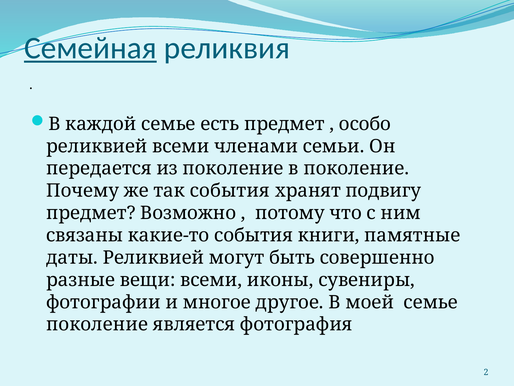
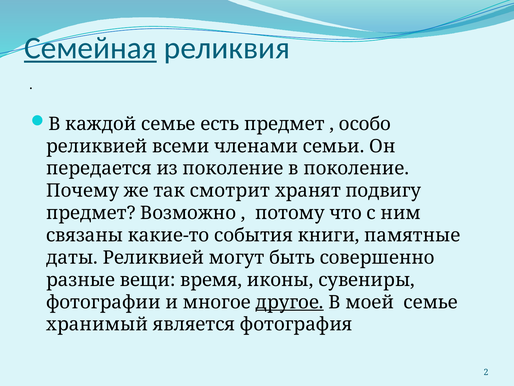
так события: события -> смотрит
вещи всеми: всеми -> время
другое underline: none -> present
поколение at (97, 324): поколение -> хранимый
